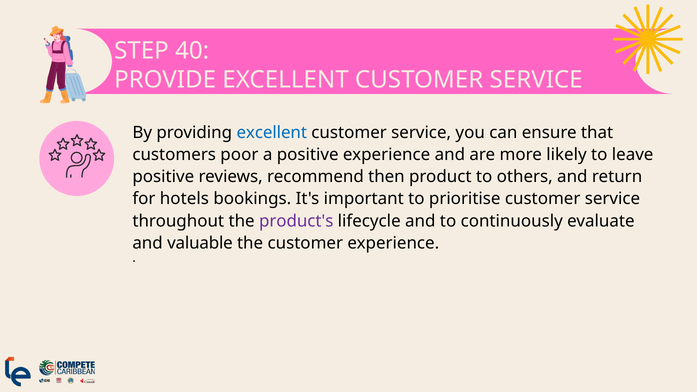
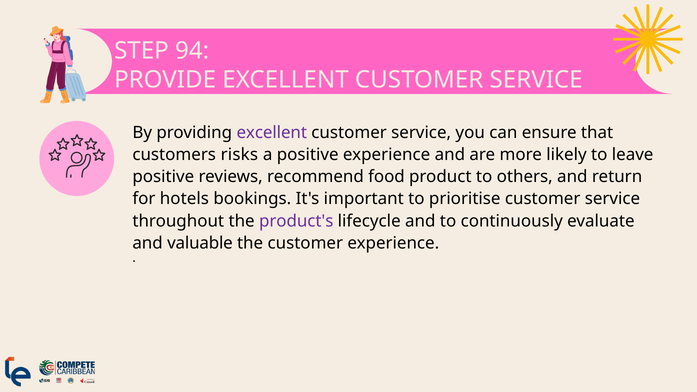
40: 40 -> 94
excellent at (272, 133) colour: blue -> purple
poor: poor -> risks
then: then -> food
